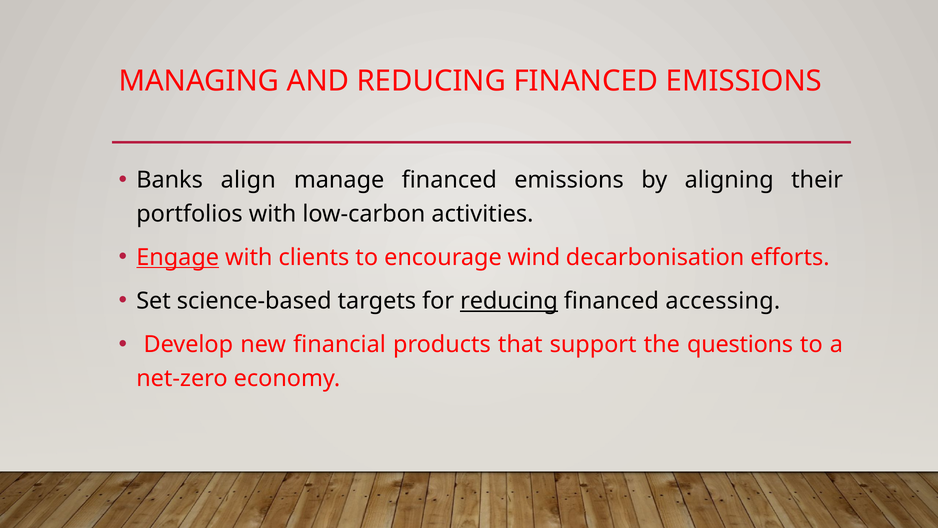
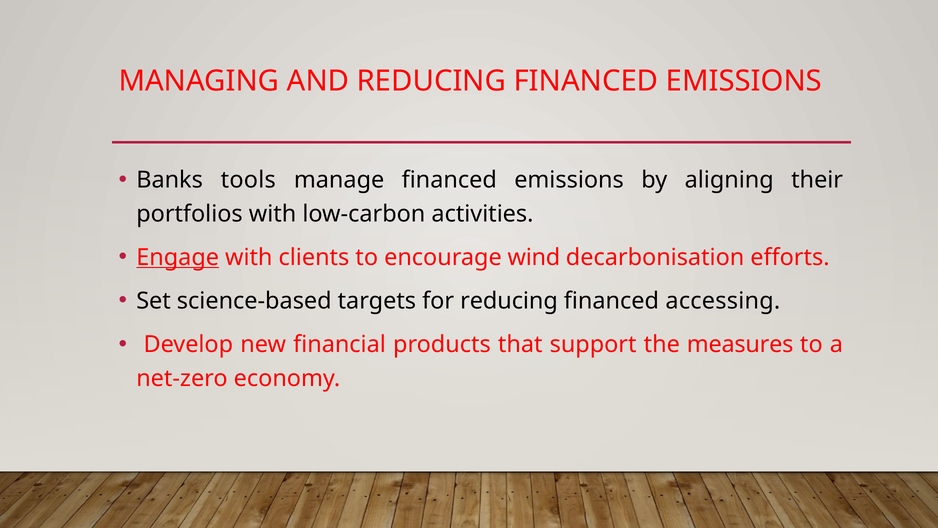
align: align -> tools
reducing at (509, 301) underline: present -> none
questions: questions -> measures
